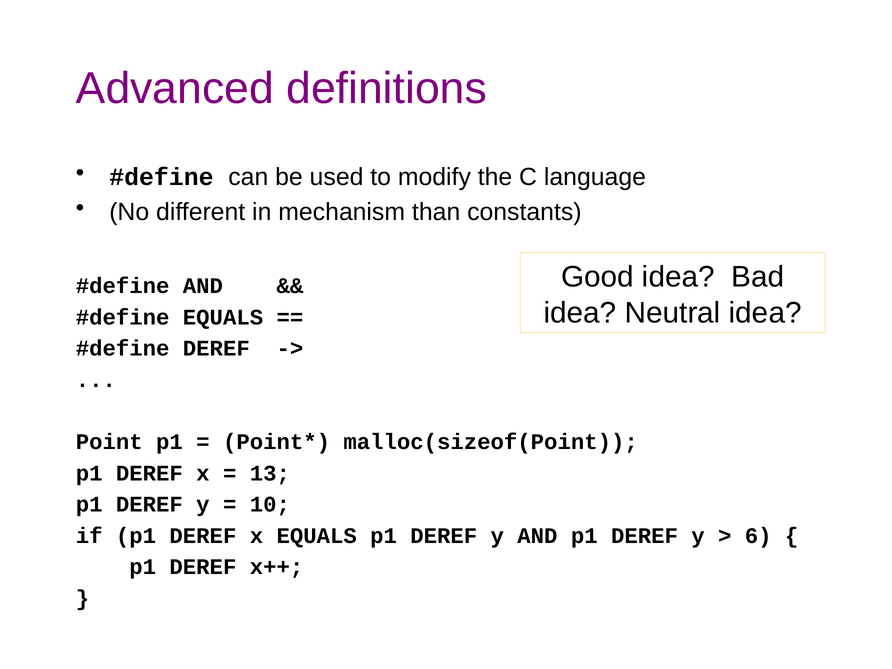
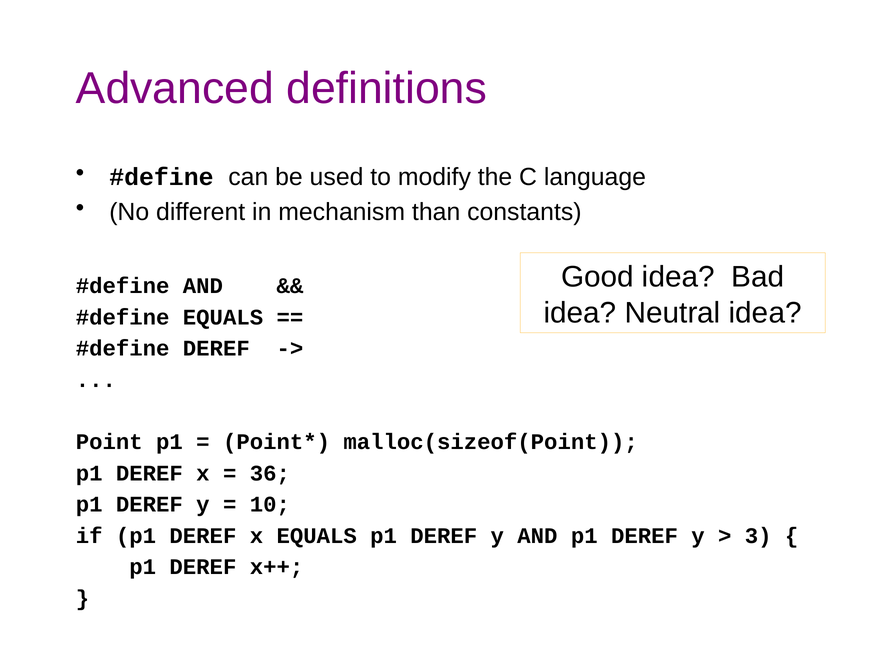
13: 13 -> 36
6: 6 -> 3
